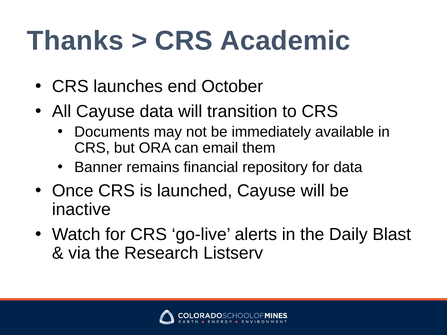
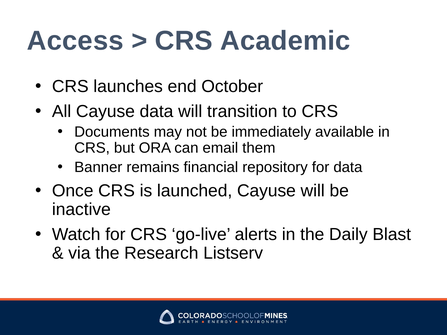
Thanks: Thanks -> Access
